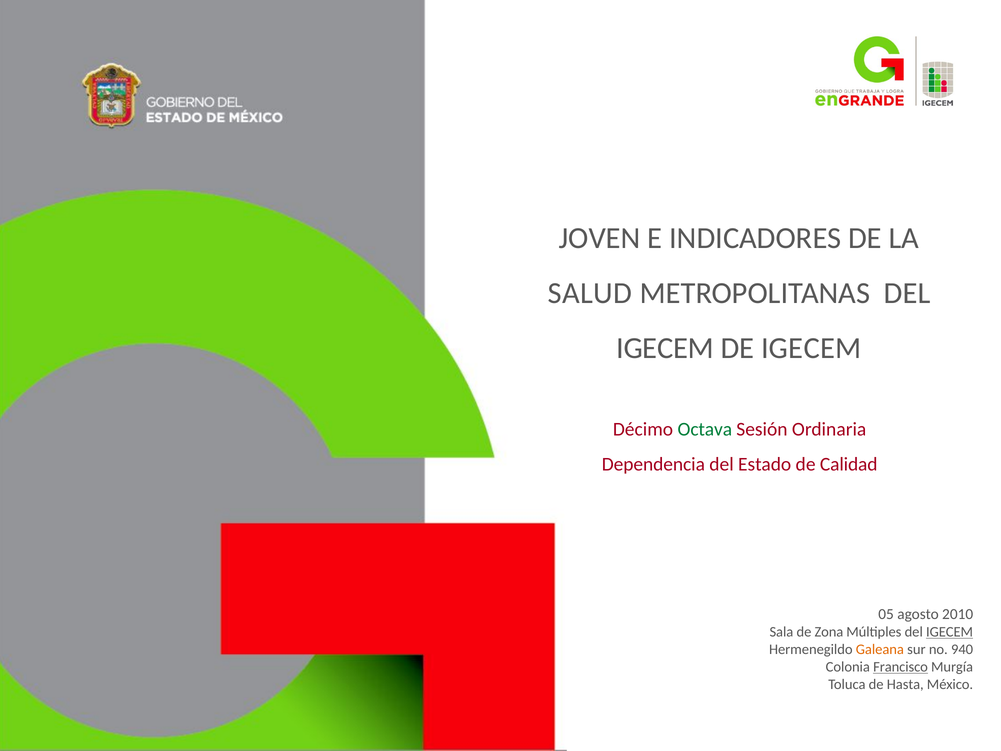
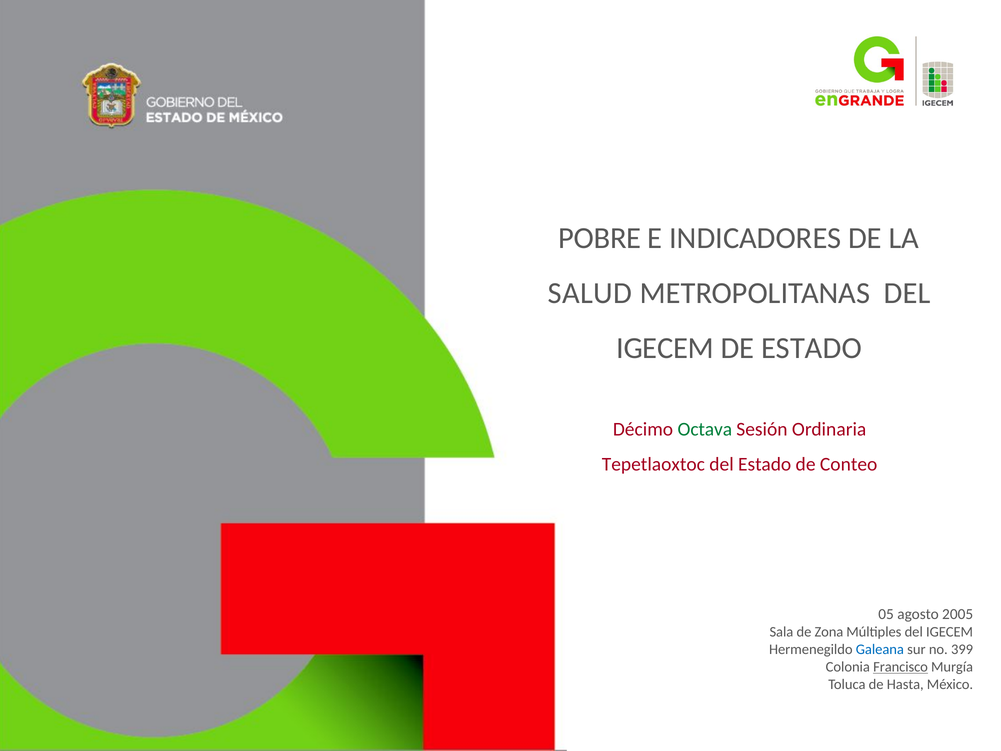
JOVEN: JOVEN -> POBRE
DE IGECEM: IGECEM -> ESTADO
Dependencia: Dependencia -> Tepetlaoxtoc
Calidad: Calidad -> Conteo
2010: 2010 -> 2005
IGECEM at (950, 632) underline: present -> none
Galeana colour: orange -> blue
940: 940 -> 399
